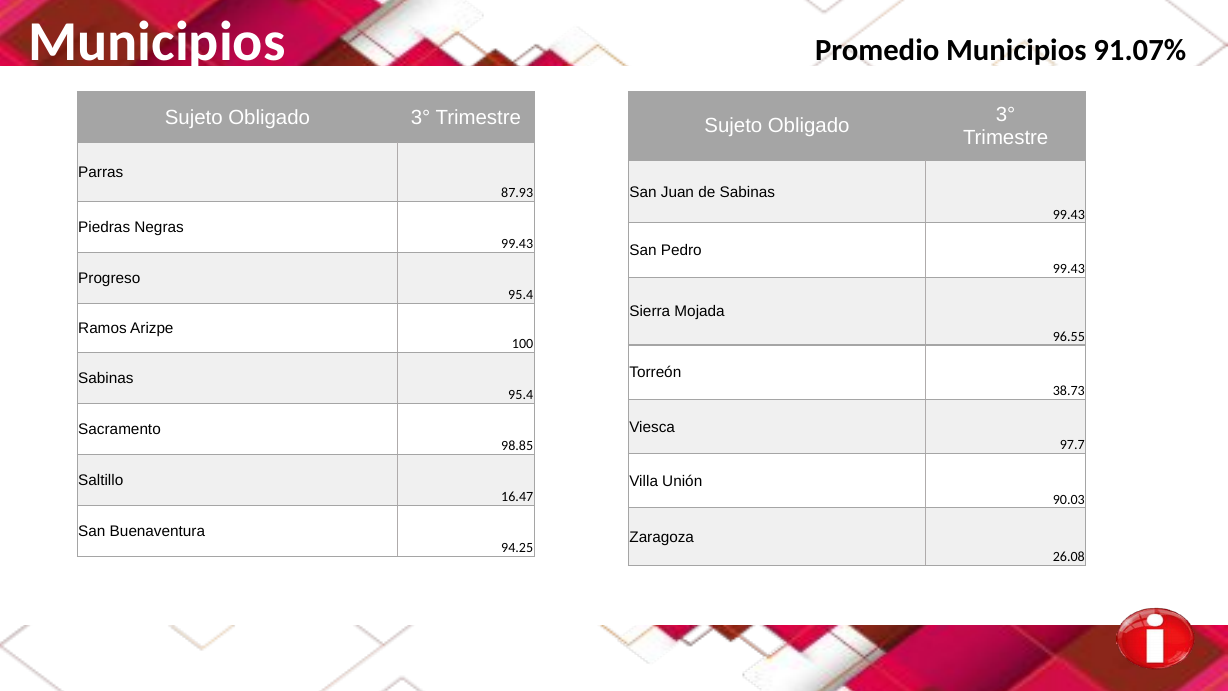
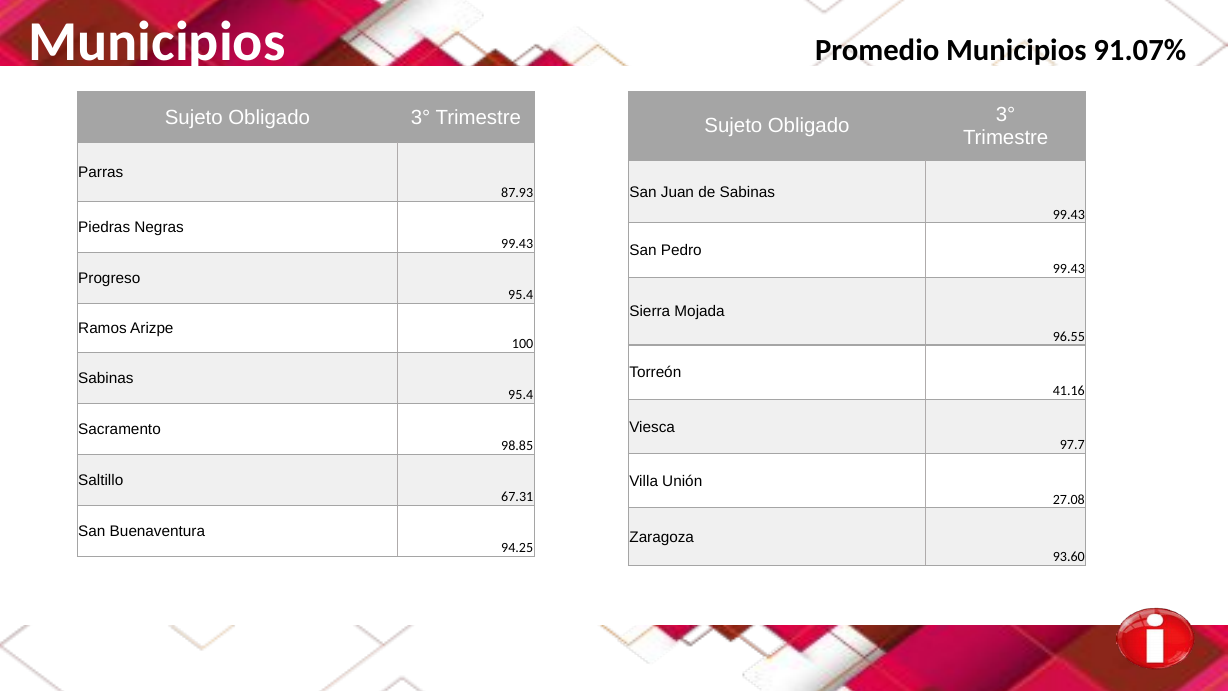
38.73: 38.73 -> 41.16
16.47: 16.47 -> 67.31
90.03: 90.03 -> 27.08
26.08: 26.08 -> 93.60
